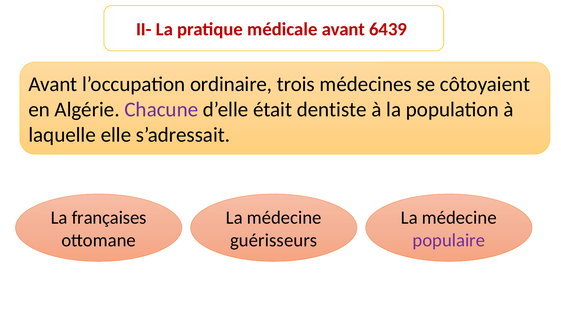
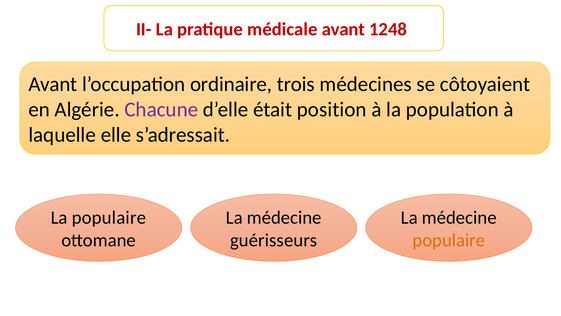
6439: 6439 -> 1248
dentiste: dentiste -> position
La françaises: françaises -> populaire
populaire at (449, 240) colour: purple -> orange
